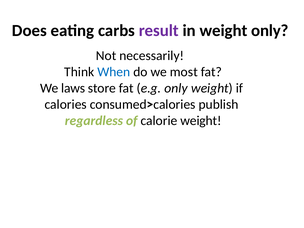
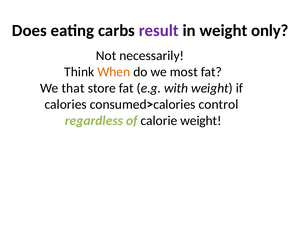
When colour: blue -> orange
laws: laws -> that
e.g only: only -> with
publish: publish -> control
